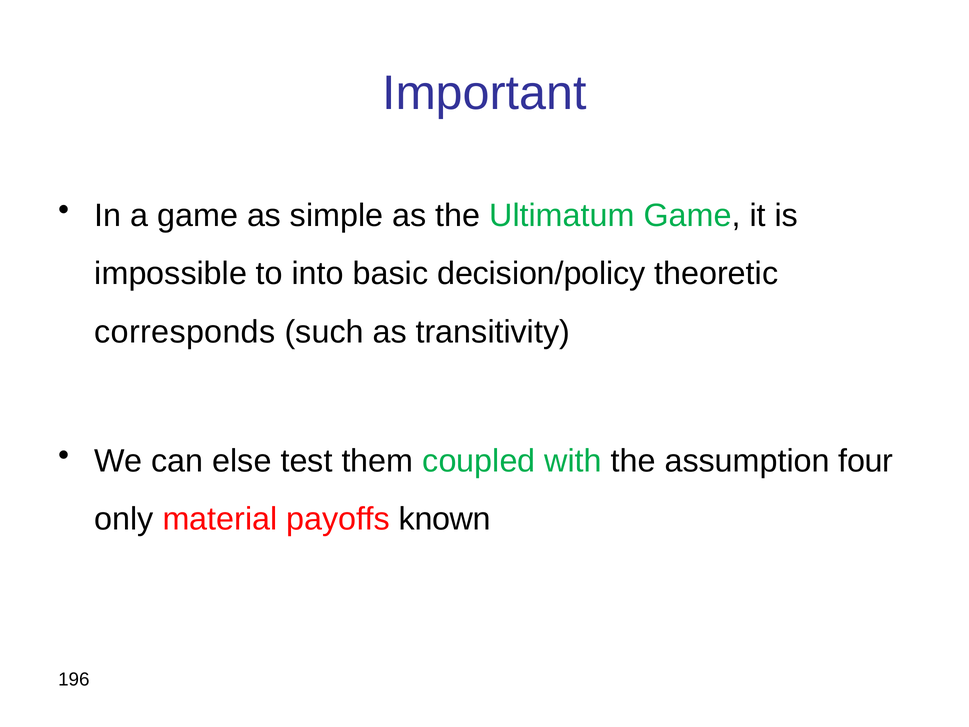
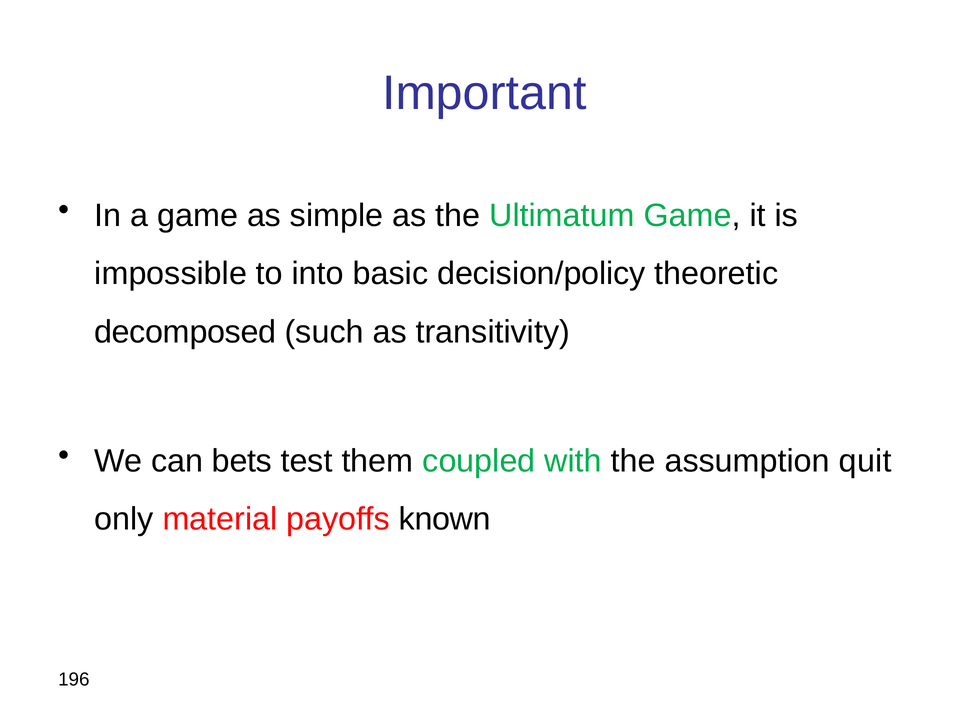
corresponds: corresponds -> decomposed
else: else -> bets
four: four -> quit
